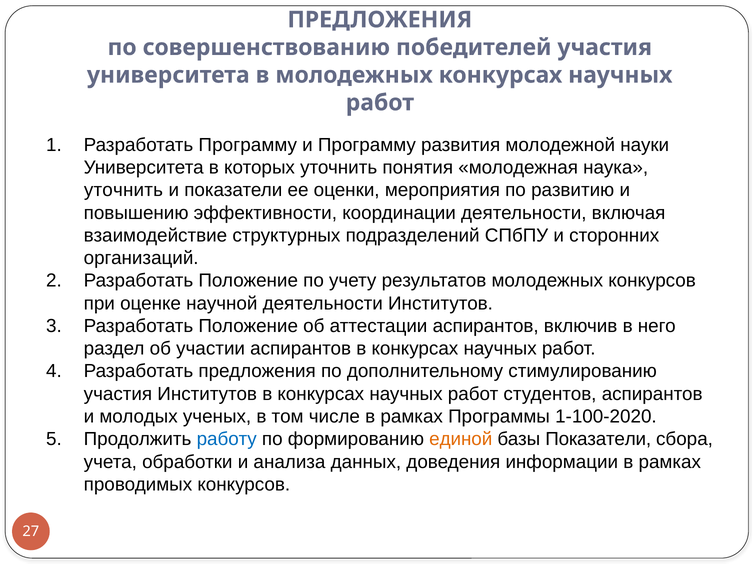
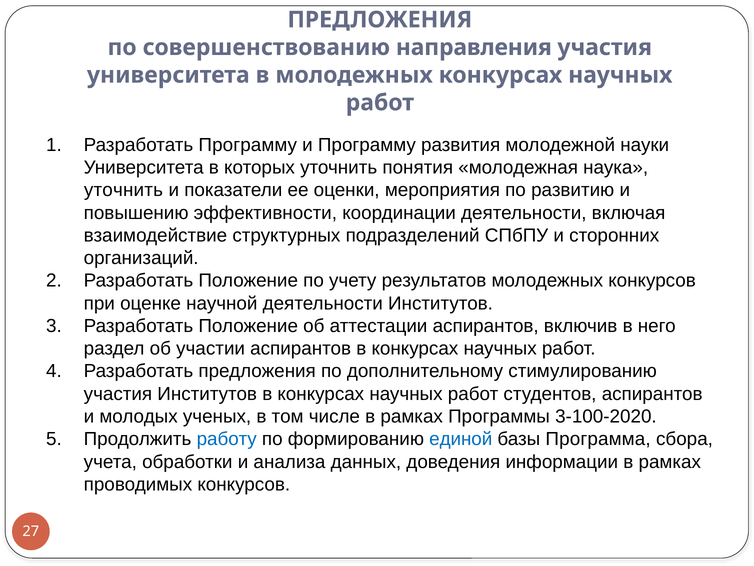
победителей: победителей -> направления
1-100-2020: 1-100-2020 -> 3-100-2020
единой colour: orange -> blue
базы Показатели: Показатели -> Программа
